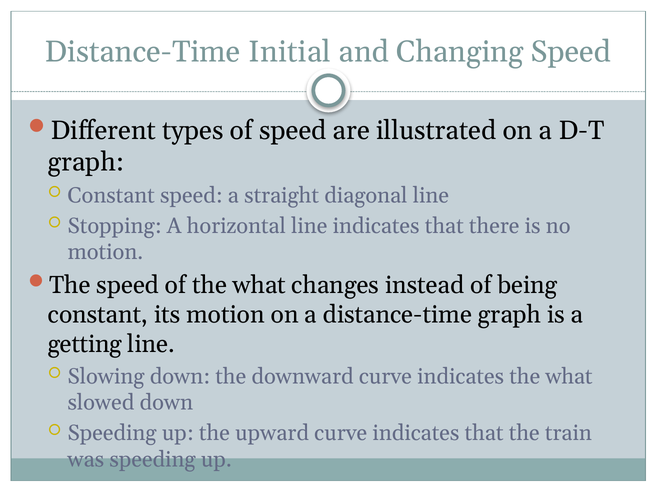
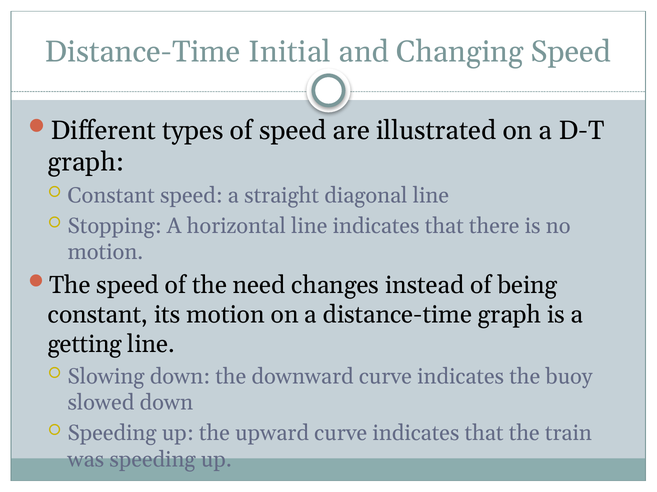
of the what: what -> need
indicates the what: what -> buoy
